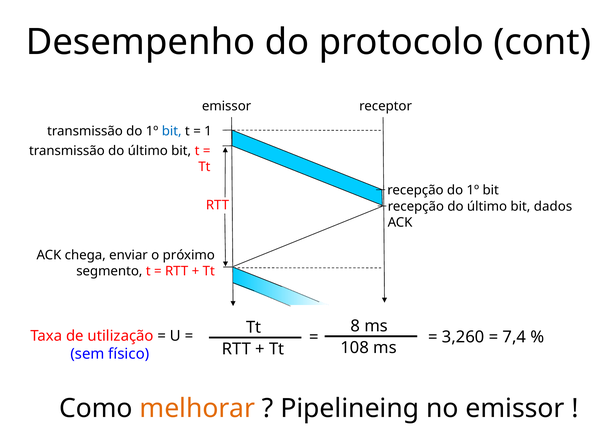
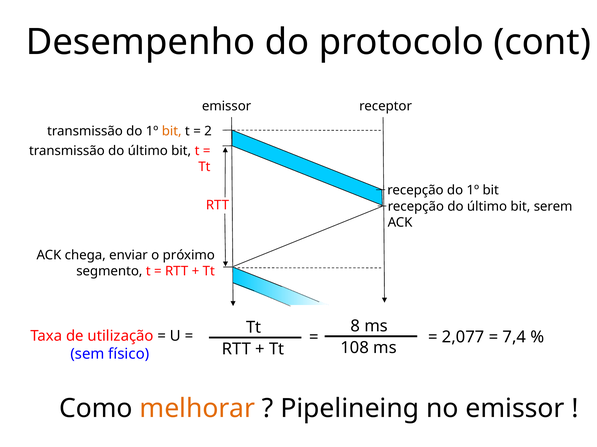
bit at (172, 131) colour: blue -> orange
1: 1 -> 2
dados: dados -> serem
3,260: 3,260 -> 2,077
